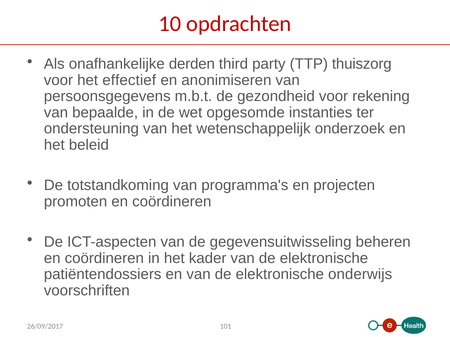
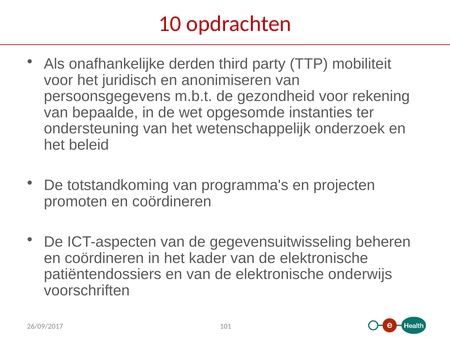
thuiszorg: thuiszorg -> mobiliteit
effectief: effectief -> juridisch
